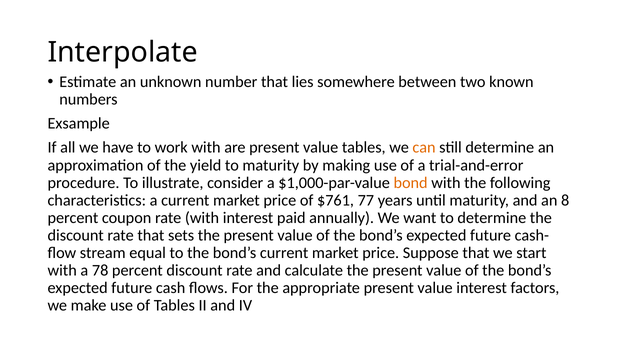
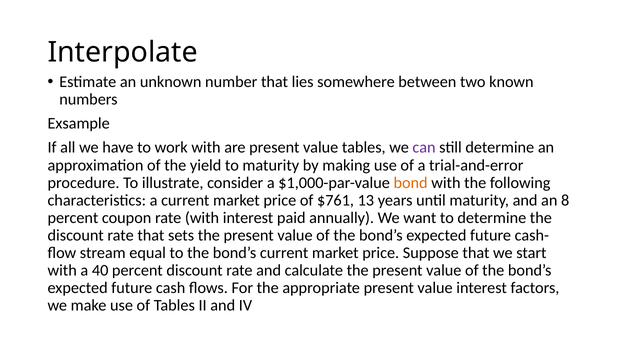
can colour: orange -> purple
77: 77 -> 13
78: 78 -> 40
